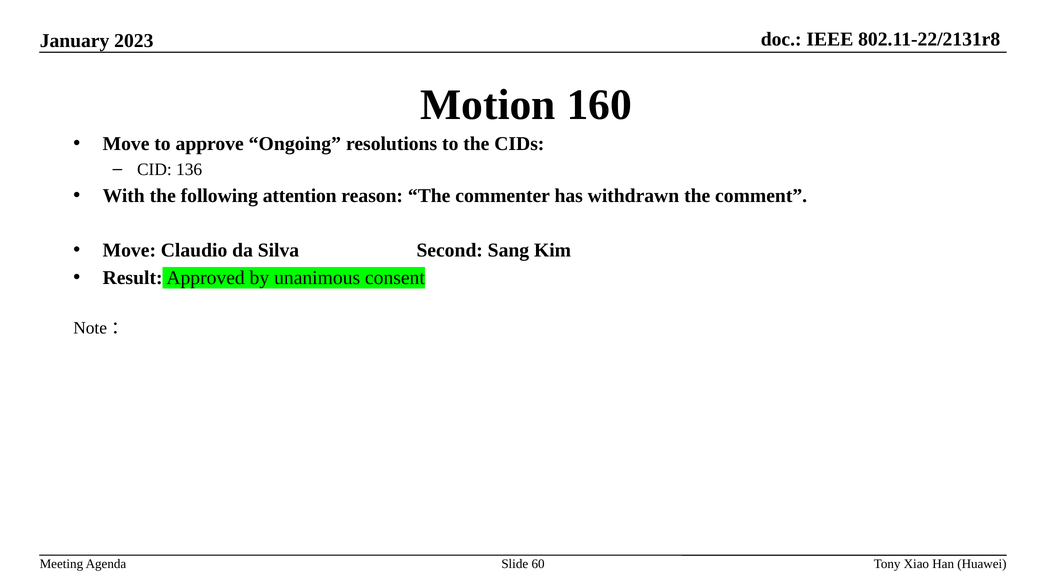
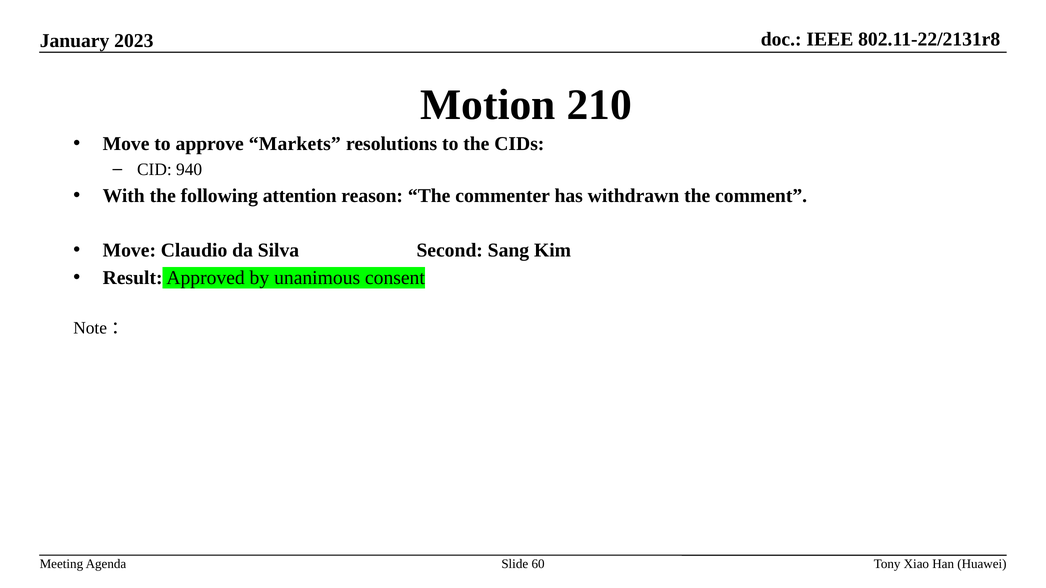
160: 160 -> 210
Ongoing: Ongoing -> Markets
136: 136 -> 940
